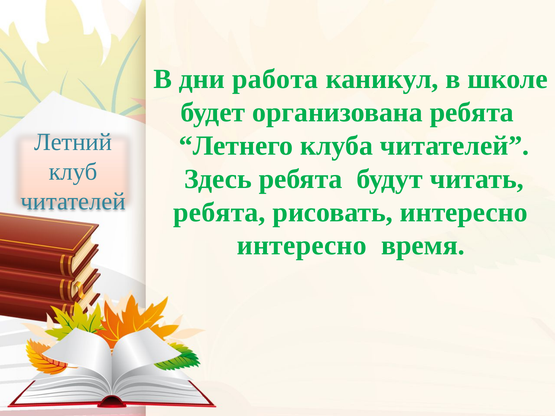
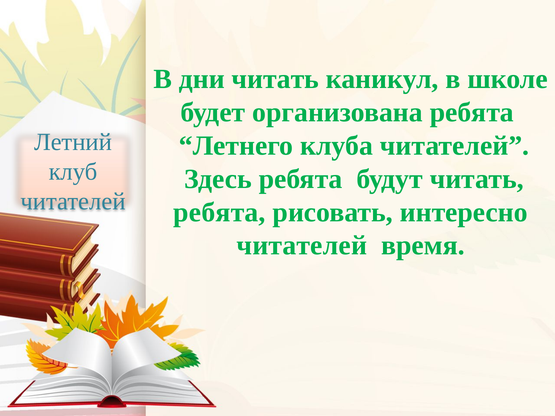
дни работа: работа -> читать
интересно at (302, 246): интересно -> читателей
